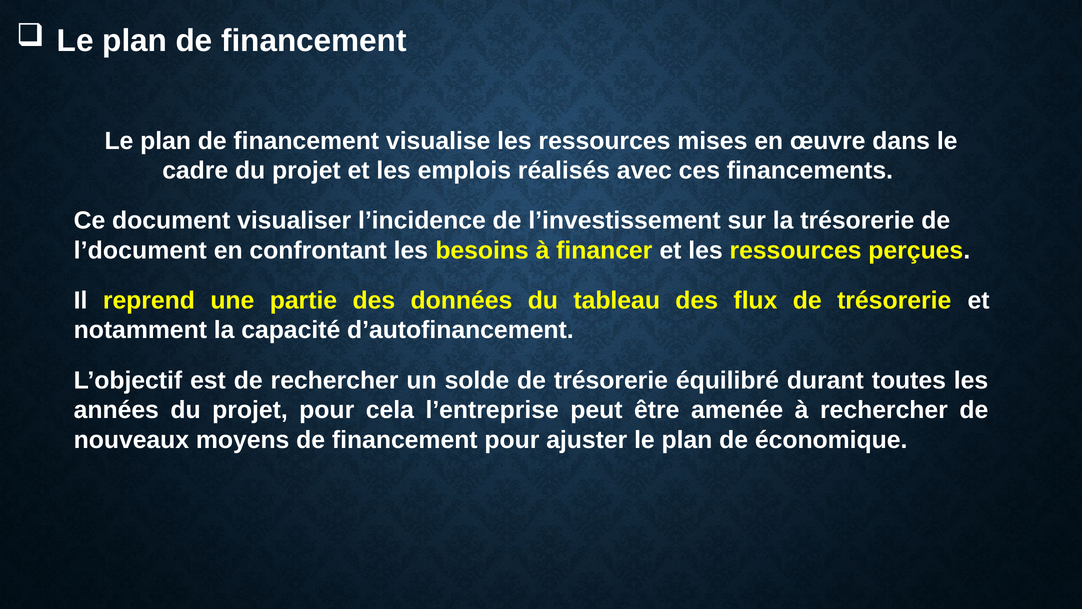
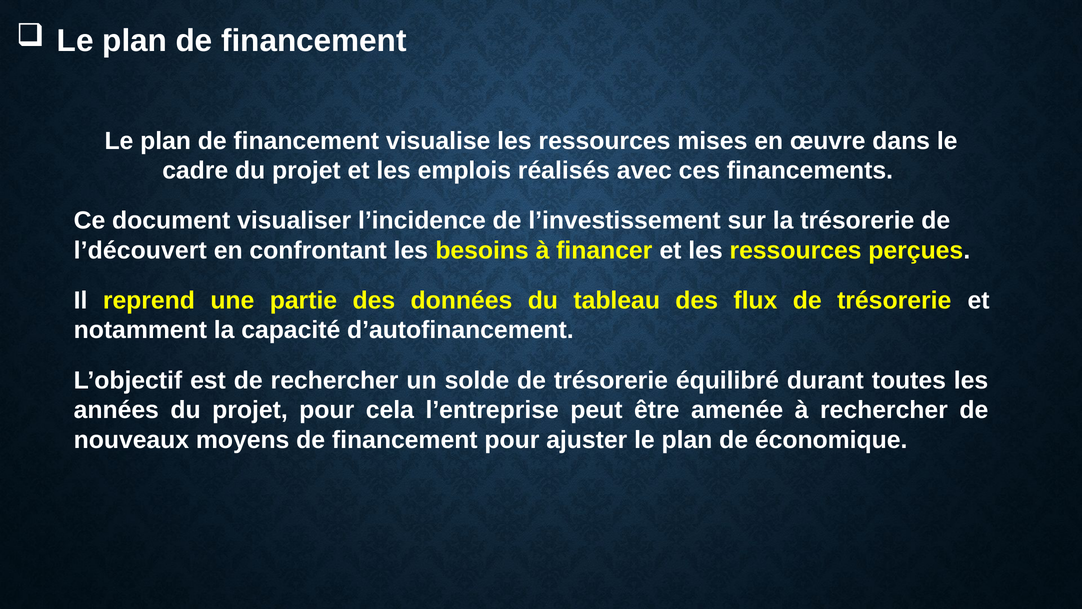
l’document: l’document -> l’découvert
